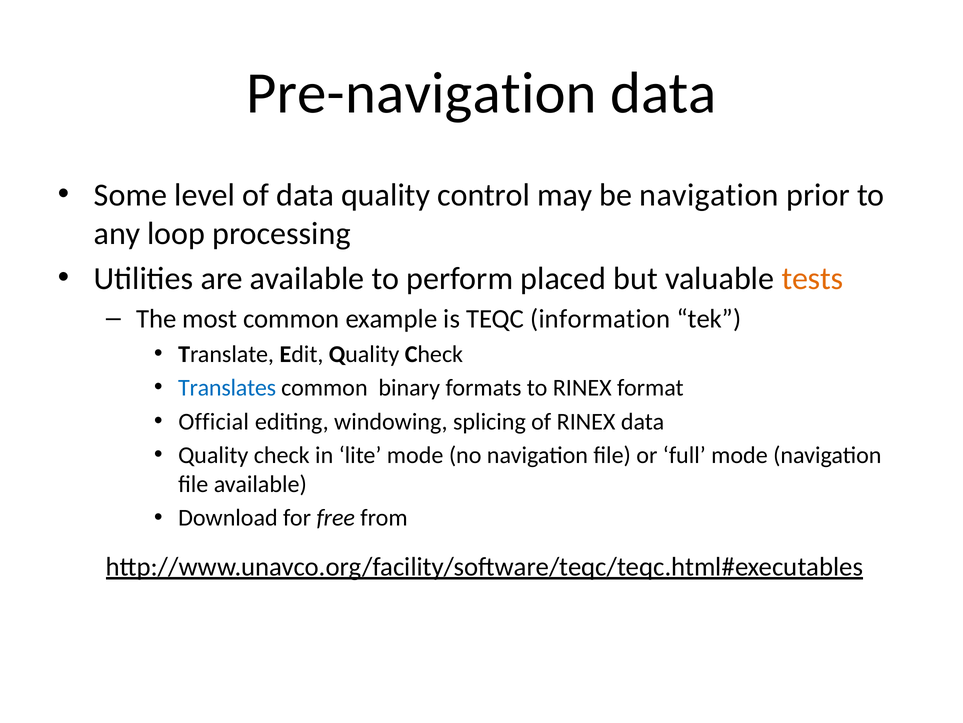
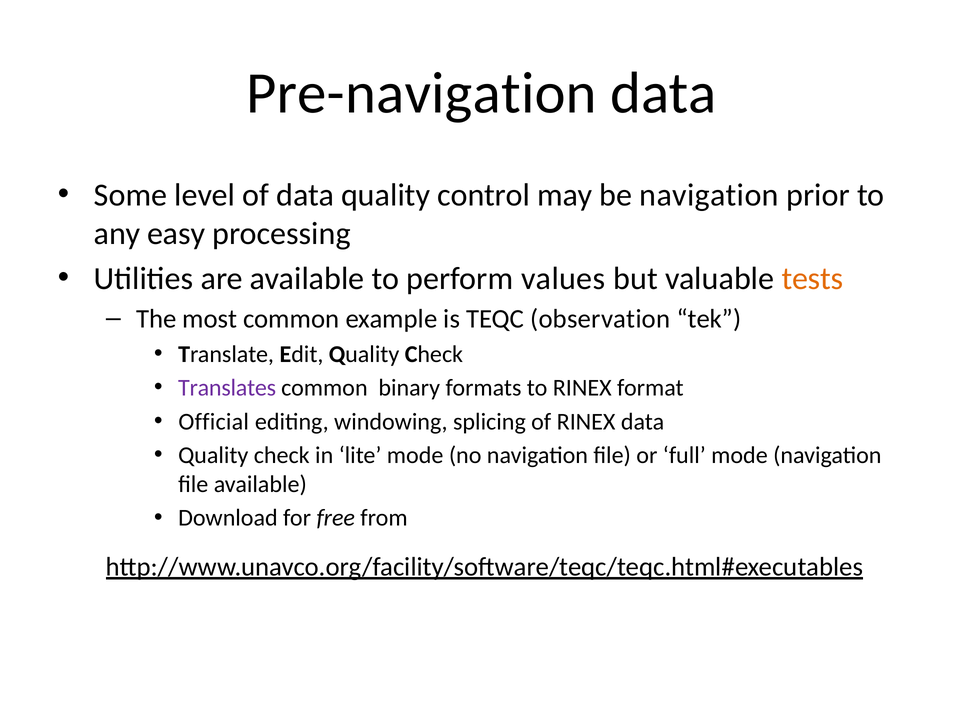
loop: loop -> easy
placed: placed -> values
information: information -> observation
Translates colour: blue -> purple
